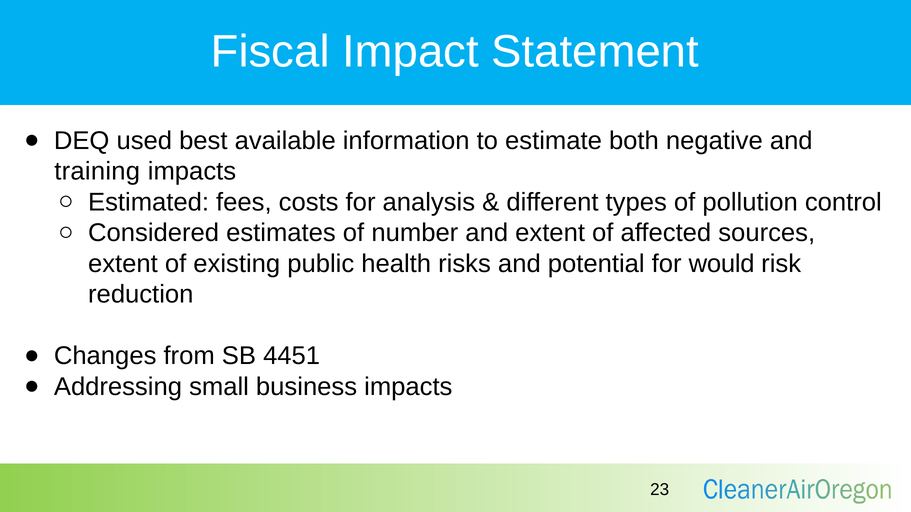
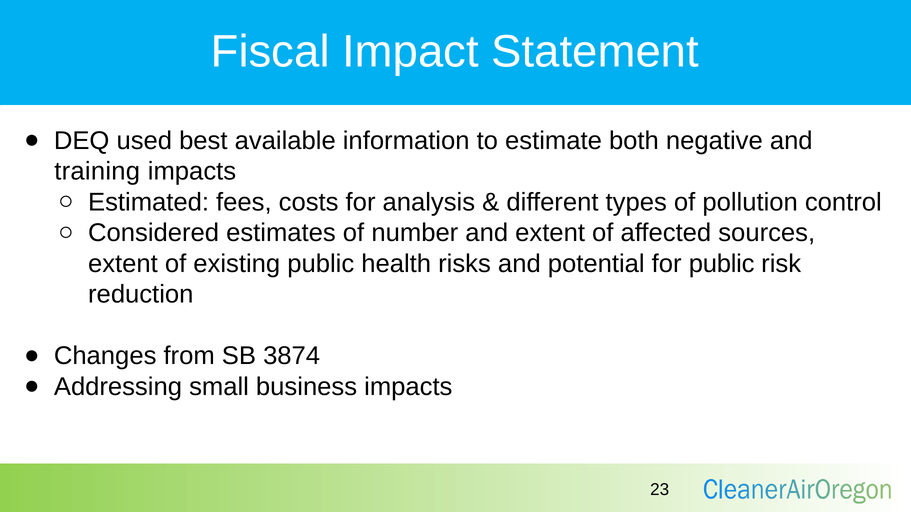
for would: would -> public
4451: 4451 -> 3874
